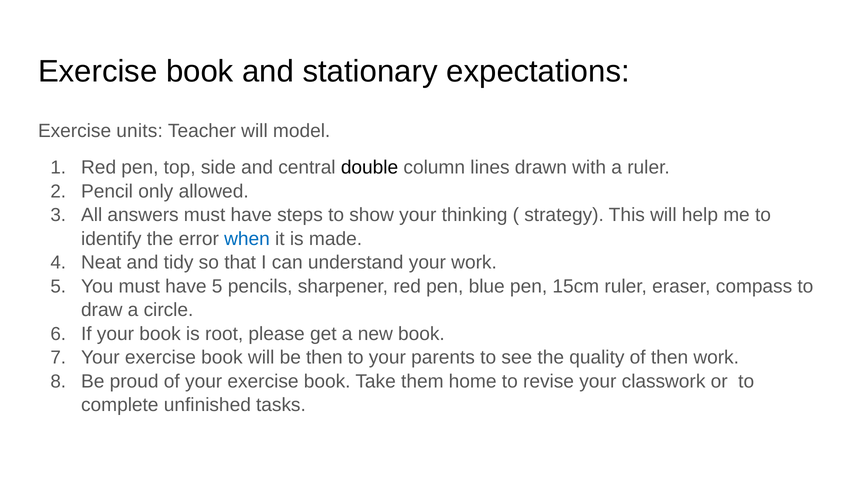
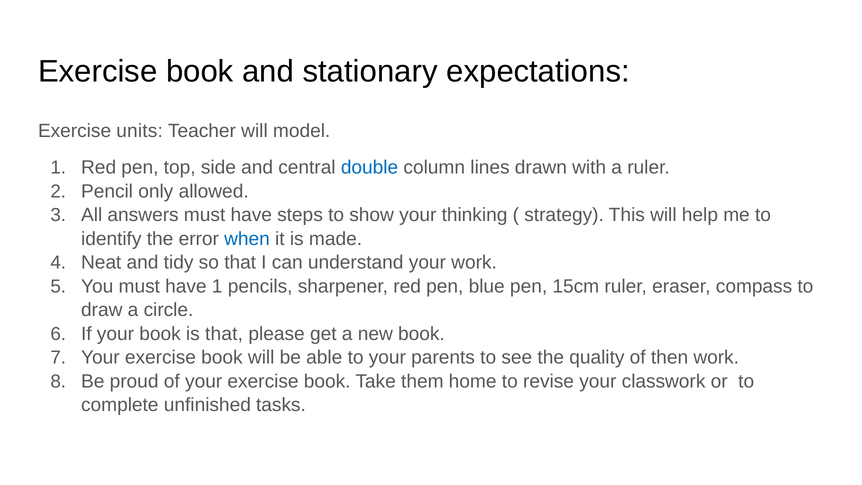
double colour: black -> blue
have 5: 5 -> 1
is root: root -> that
be then: then -> able
